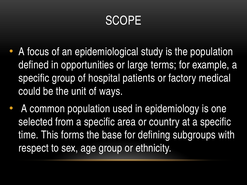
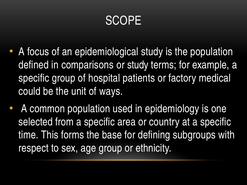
opportunities: opportunities -> comparisons
or large: large -> study
